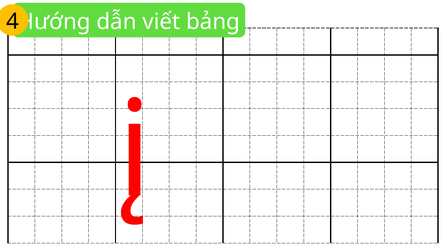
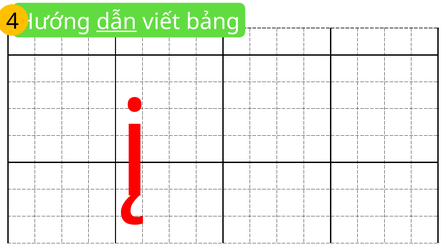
dẫn underline: none -> present
